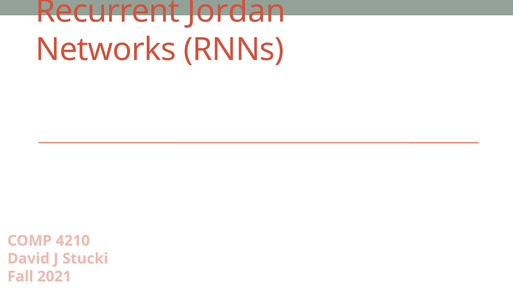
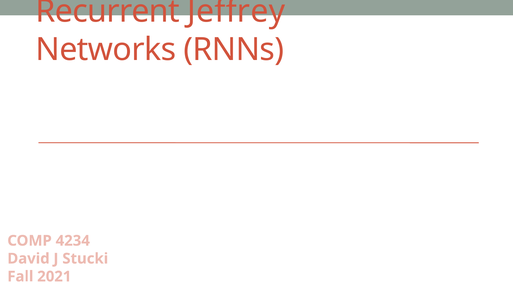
Jordan: Jordan -> Jeffrey
4210: 4210 -> 4234
